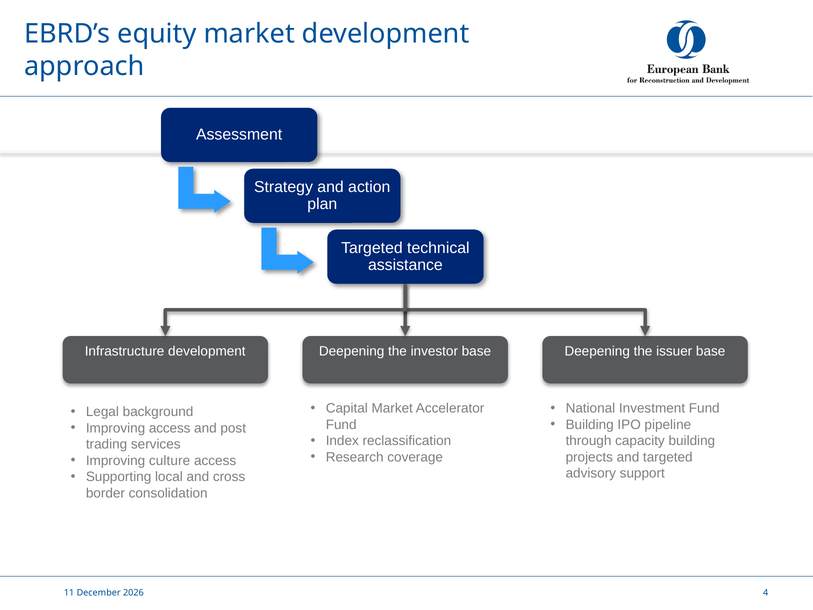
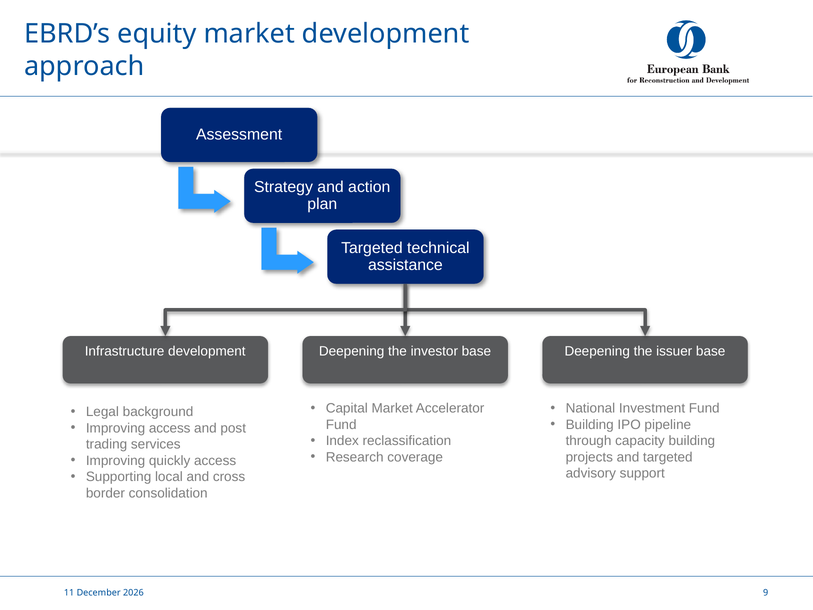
culture: culture -> quickly
4: 4 -> 9
